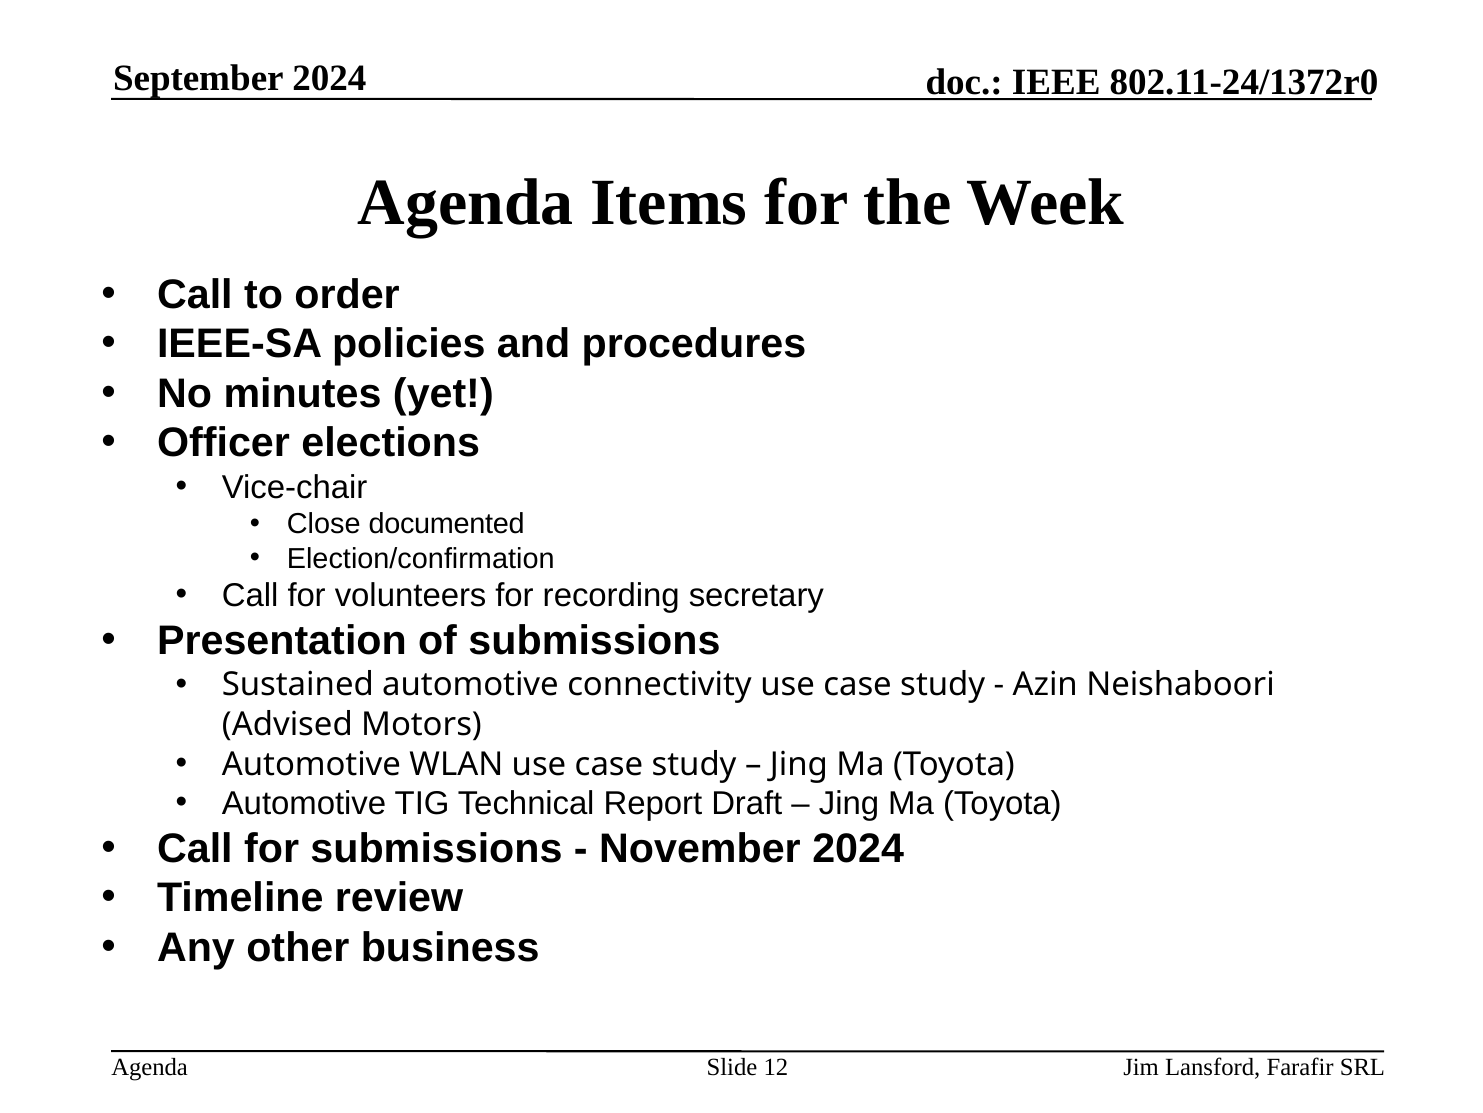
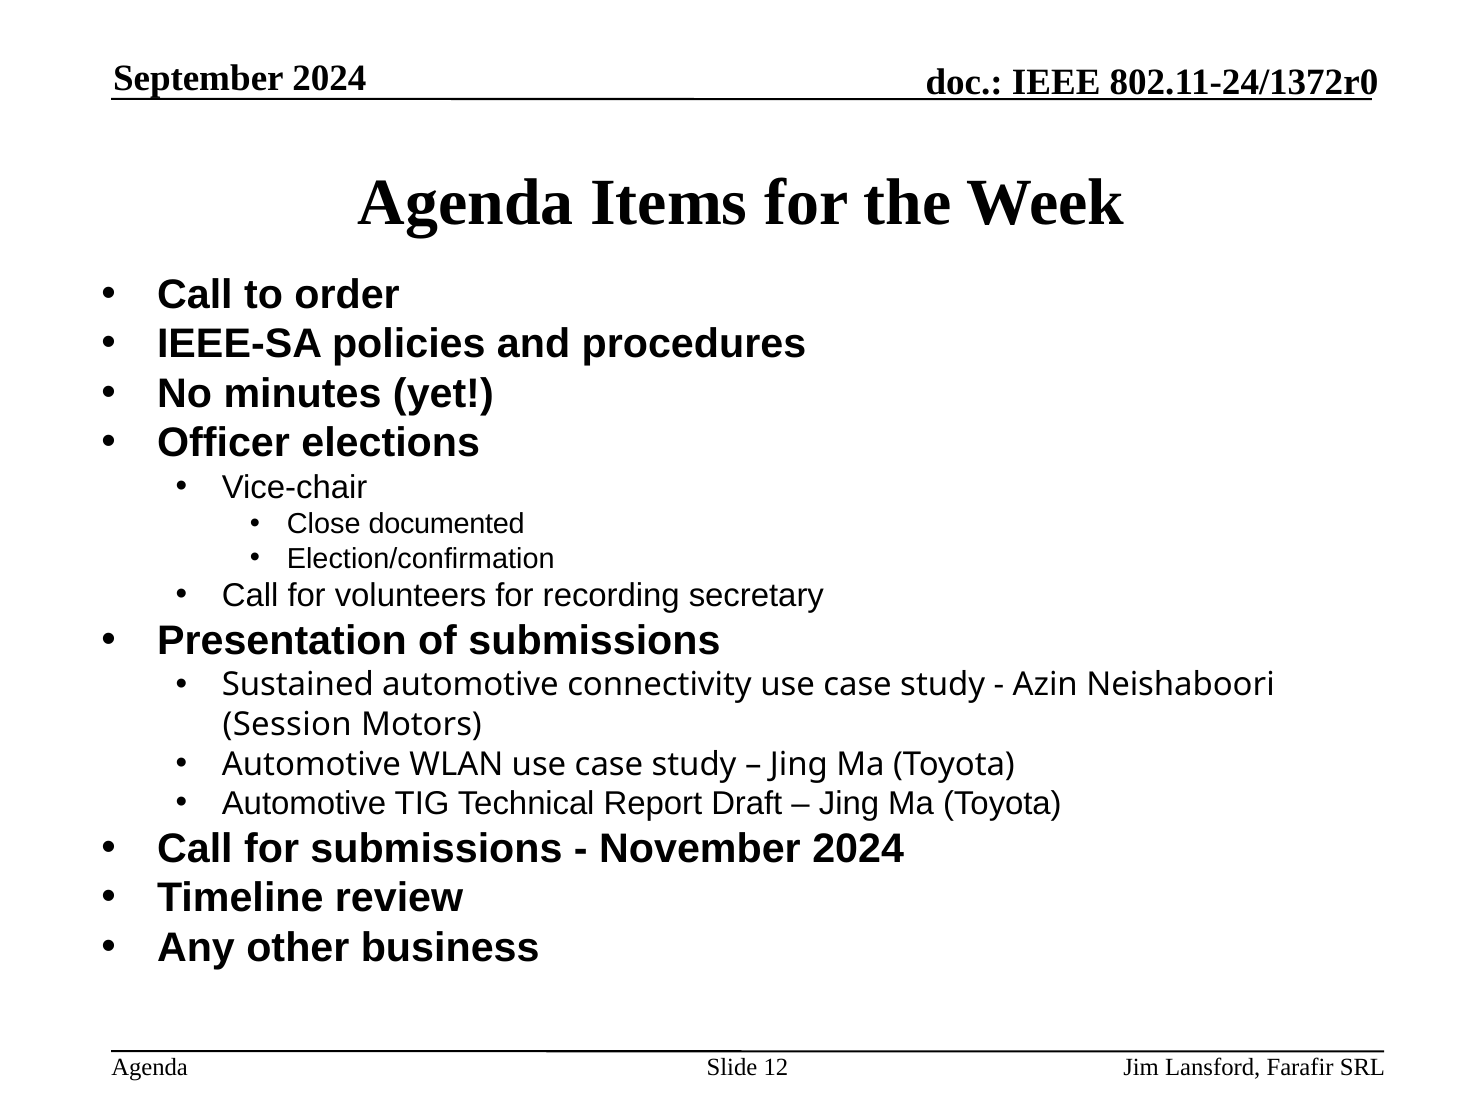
Advised: Advised -> Session
